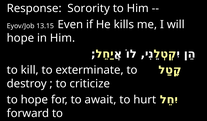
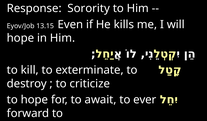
hurt: hurt -> ever
